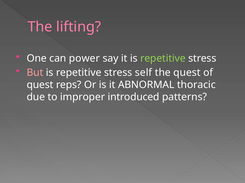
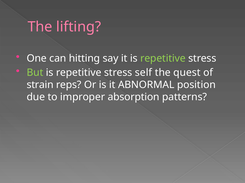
power: power -> hitting
But colour: pink -> light green
quest at (40, 85): quest -> strain
thoracic: thoracic -> position
introduced: introduced -> absorption
